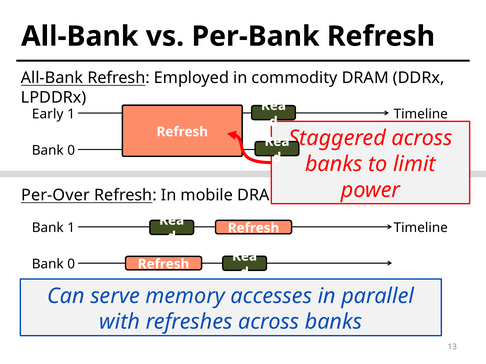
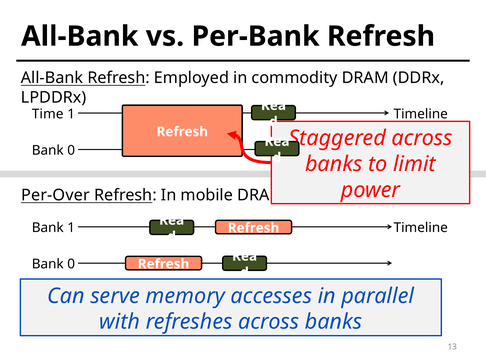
Early: Early -> Time
